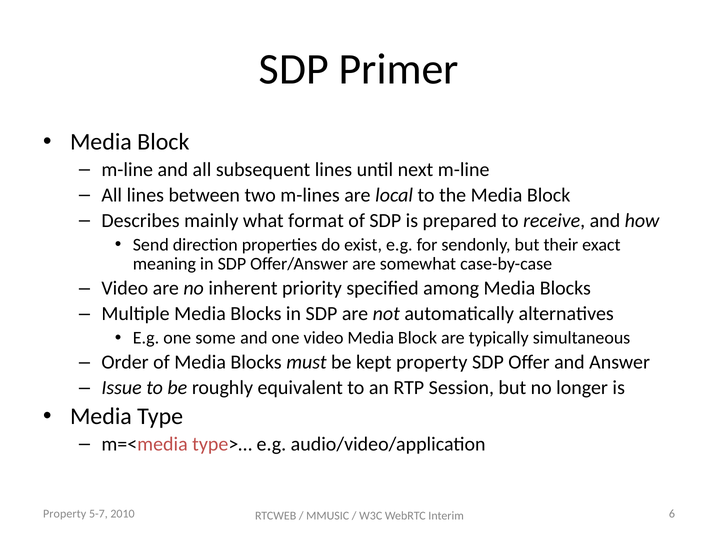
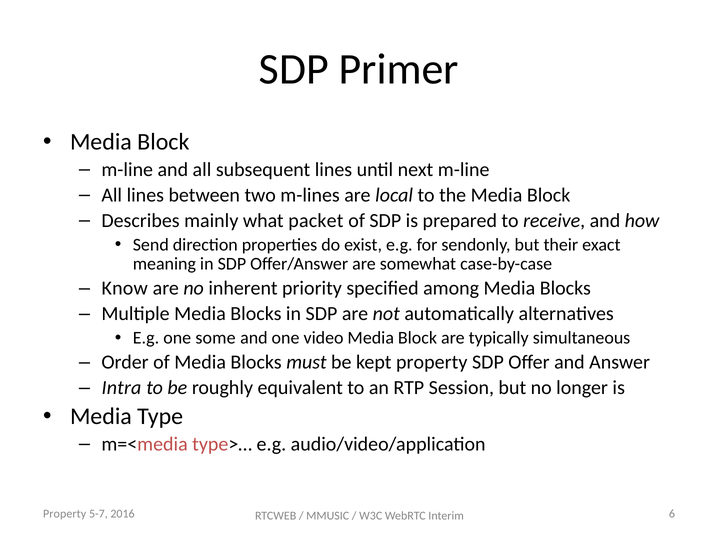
format: format -> packet
Video at (125, 289): Video -> Know
Issue: Issue -> Intra
2010: 2010 -> 2016
